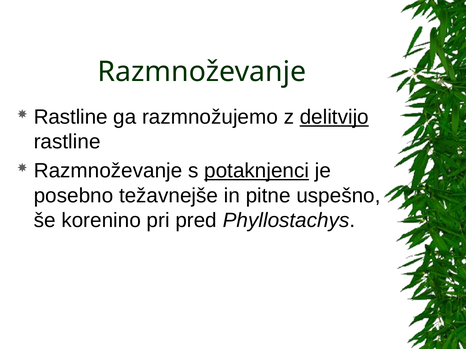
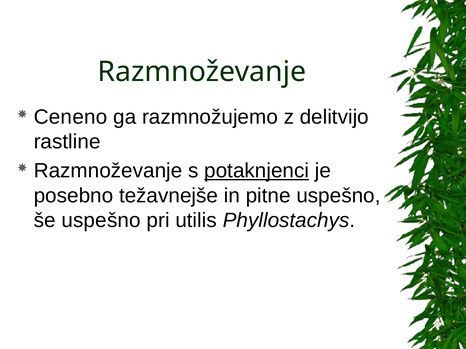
Rastline at (71, 117): Rastline -> Ceneno
delitvijo underline: present -> none
še korenino: korenino -> uspešno
pred: pred -> utilis
